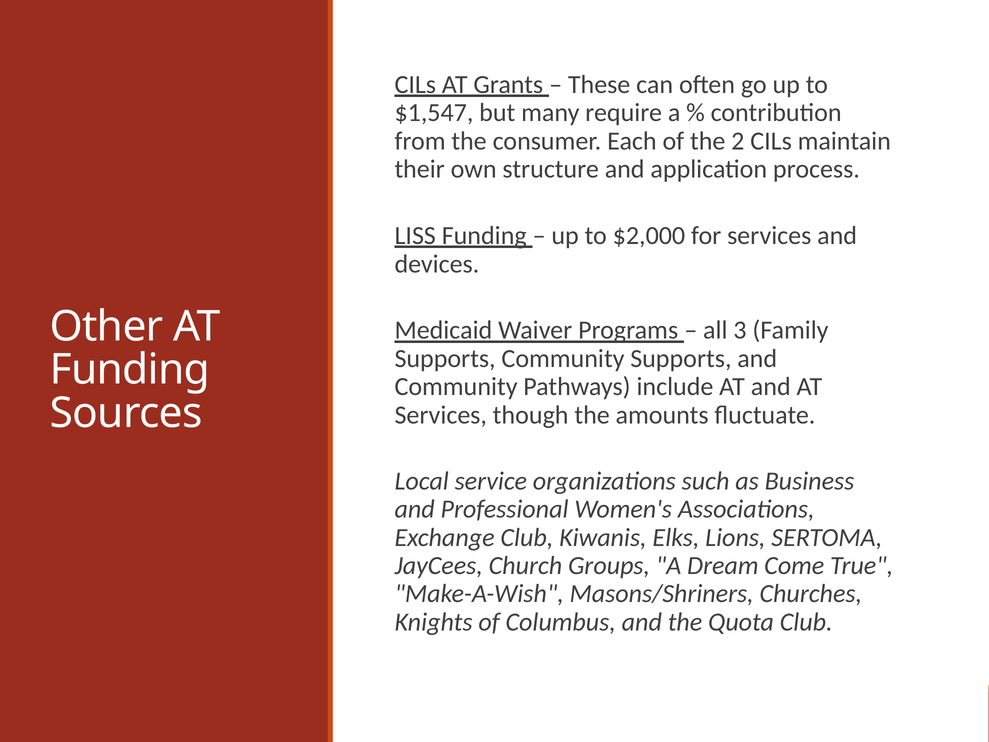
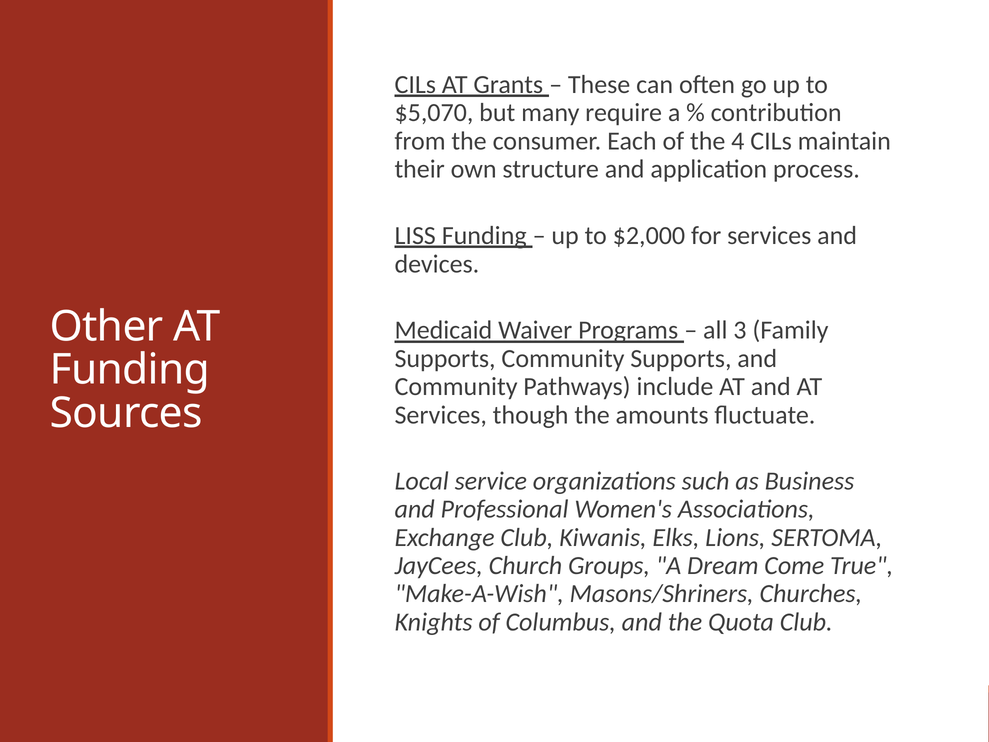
$1,547: $1,547 -> $5,070
2: 2 -> 4
